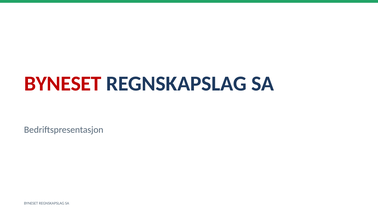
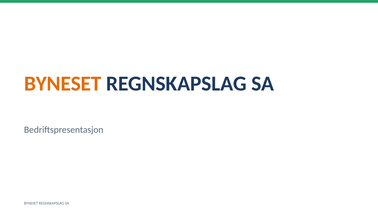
BYNESET at (63, 84) colour: red -> orange
